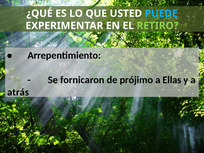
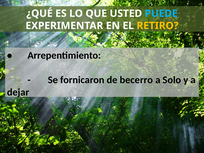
RETIRO colour: light green -> yellow
prójimo: prójimo -> becerro
Ellas: Ellas -> Solo
atrás: atrás -> dejar
